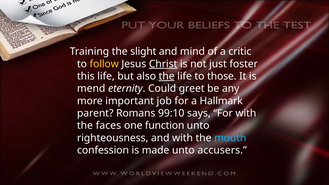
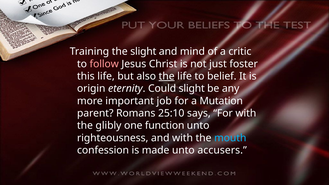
follow colour: yellow -> pink
Christ underline: present -> none
those: those -> belief
mend: mend -> origin
Could greet: greet -> slight
Hallmark: Hallmark -> Mutation
99:10: 99:10 -> 25:10
faces: faces -> glibly
